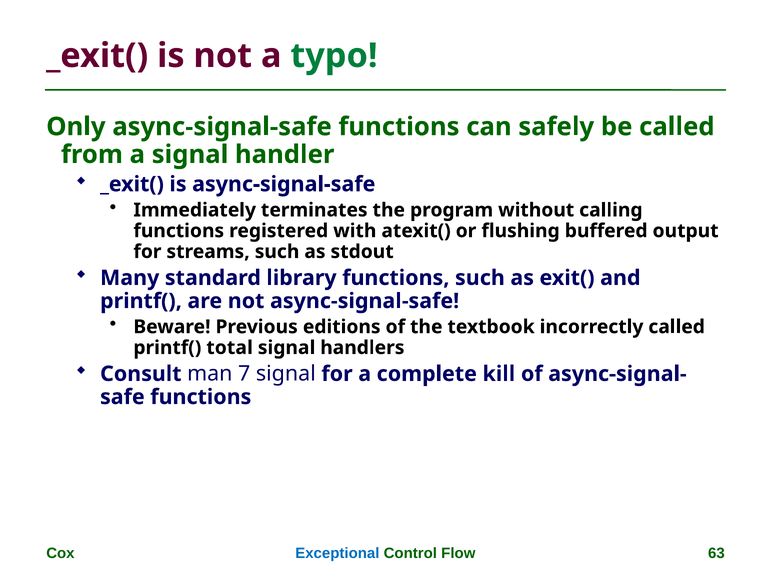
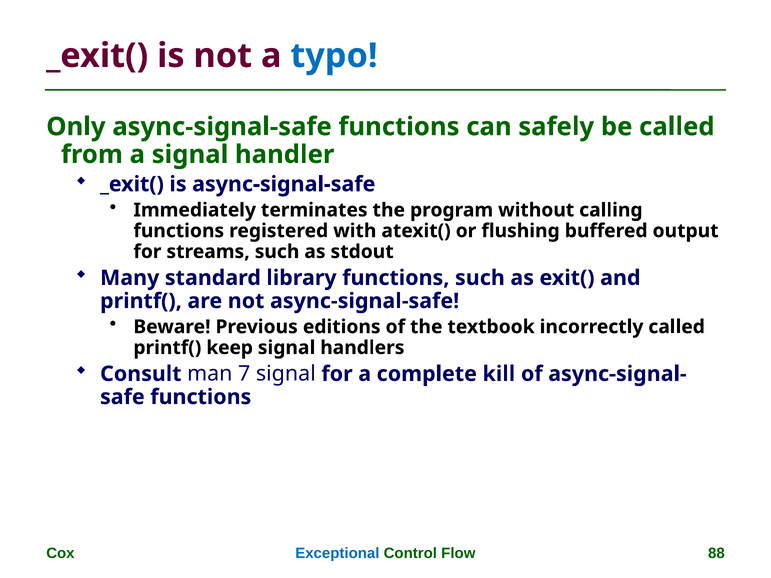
typo colour: green -> blue
total: total -> keep
63: 63 -> 88
